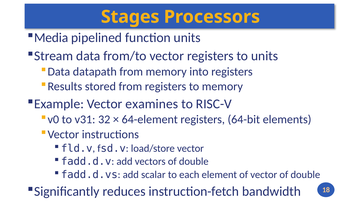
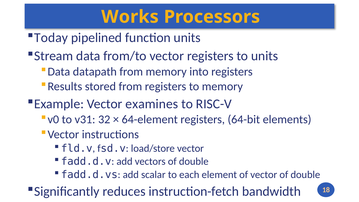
Stages: Stages -> Works
Media: Media -> Today
